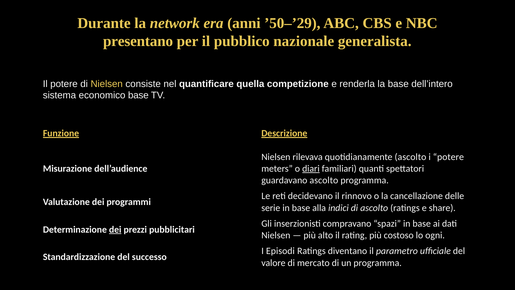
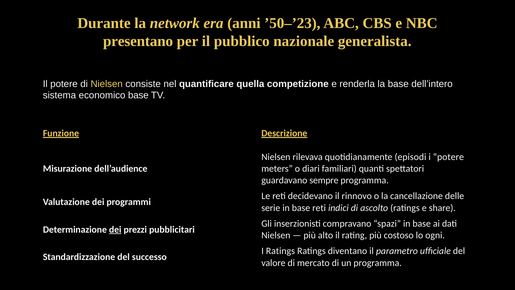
’50–’29: ’50–’29 -> ’50–’23
quotidianamente ascolto: ascolto -> episodi
diari underline: present -> none
guardavano ascolto: ascolto -> sempre
base alla: alla -> reti
I Episodi: Episodi -> Ratings
